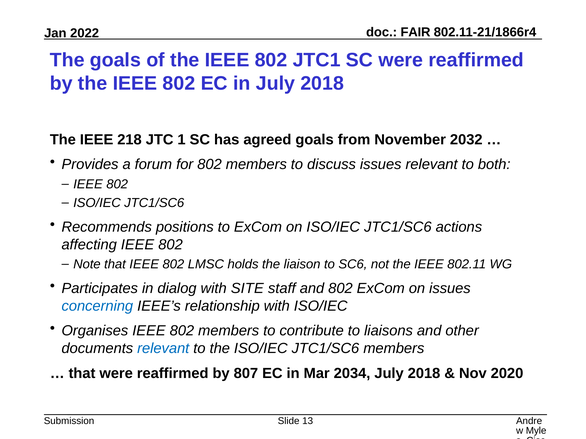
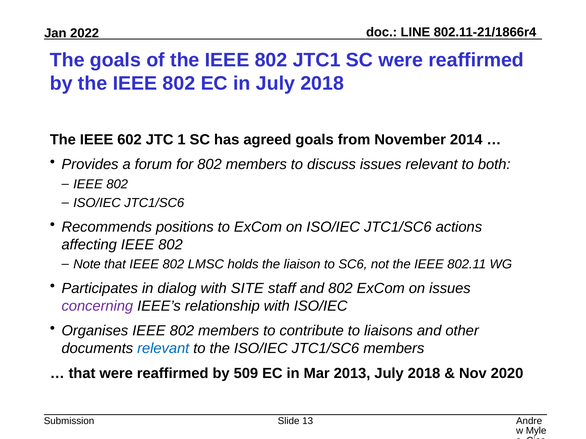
FAIR: FAIR -> LINE
218: 218 -> 602
2032: 2032 -> 2014
concerning colour: blue -> purple
807: 807 -> 509
2034: 2034 -> 2013
